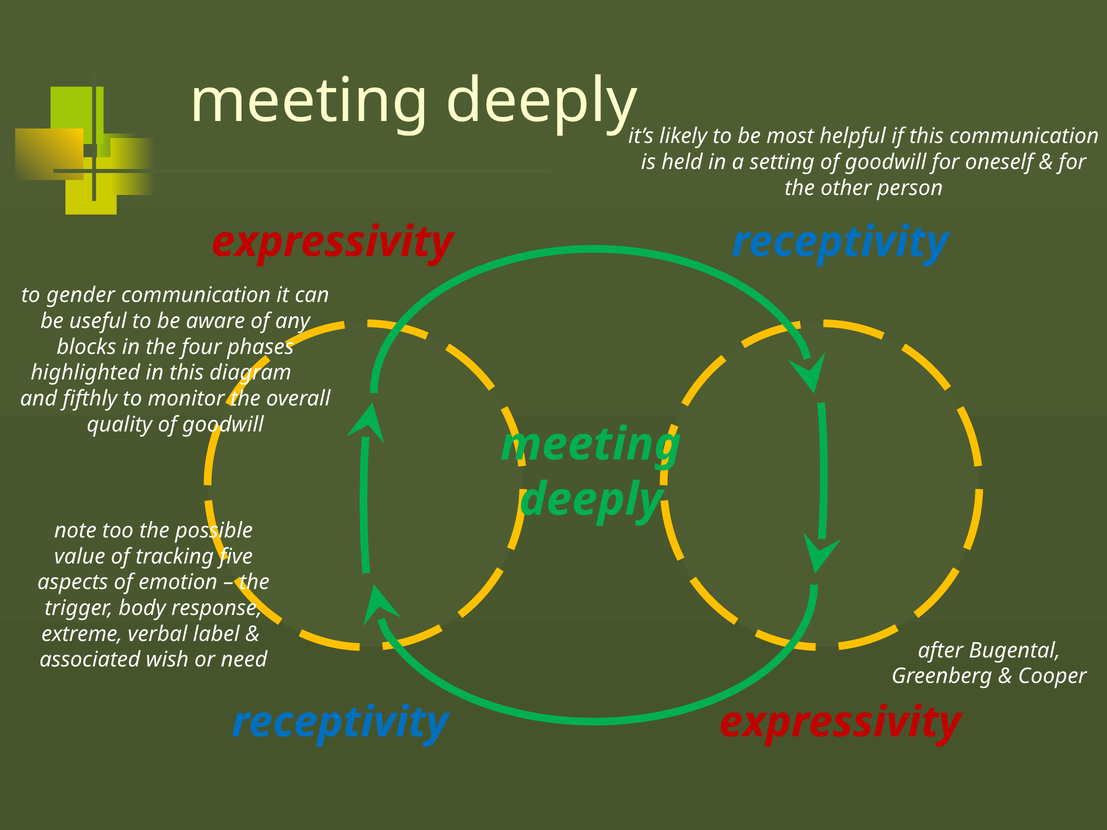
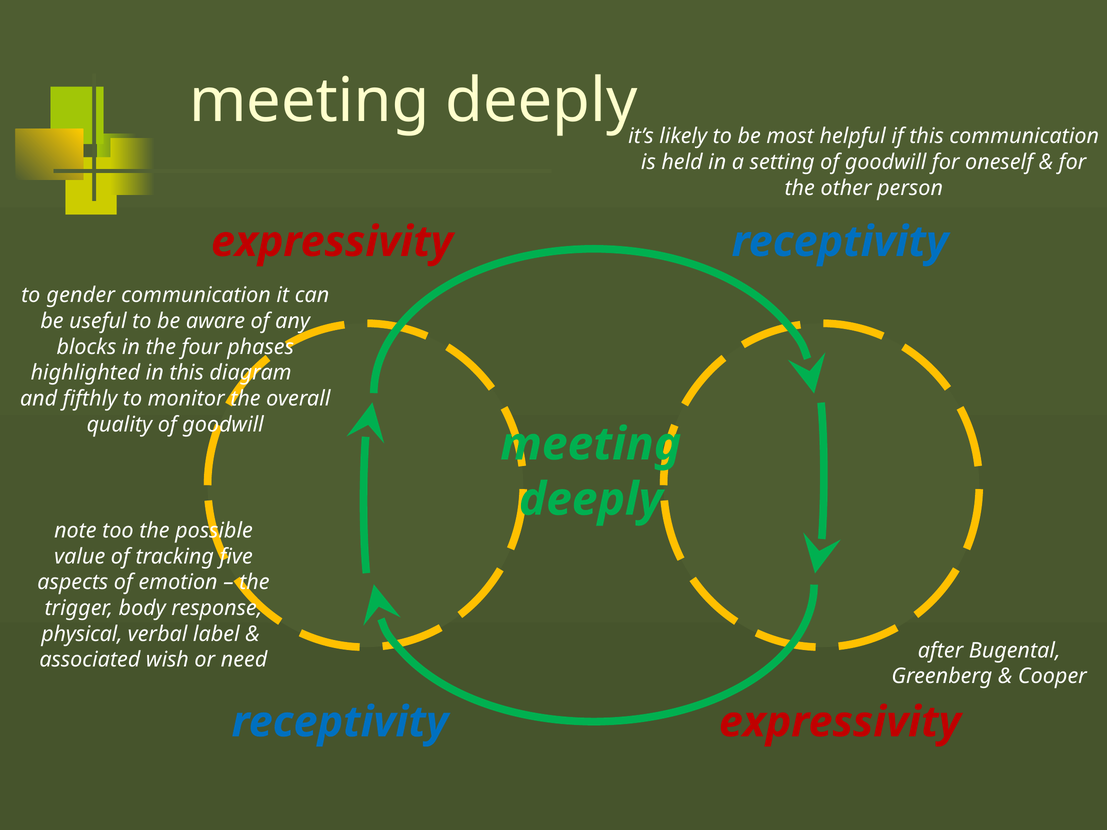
extreme: extreme -> physical
